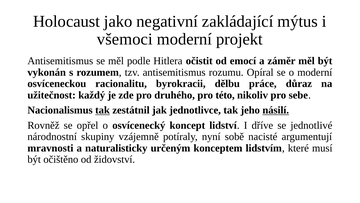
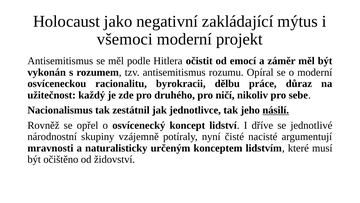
této: této -> ničí
tak at (103, 110) underline: present -> none
sobě: sobě -> čisté
